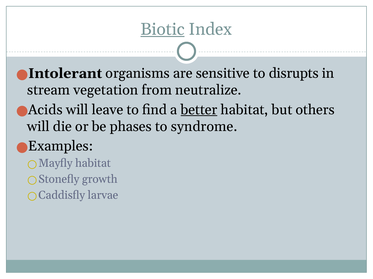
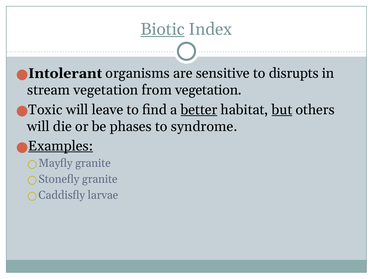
from neutralize: neutralize -> vegetation
Acids: Acids -> Toxic
but underline: none -> present
Examples underline: none -> present
Mayfly habitat: habitat -> granite
Stonefly growth: growth -> granite
